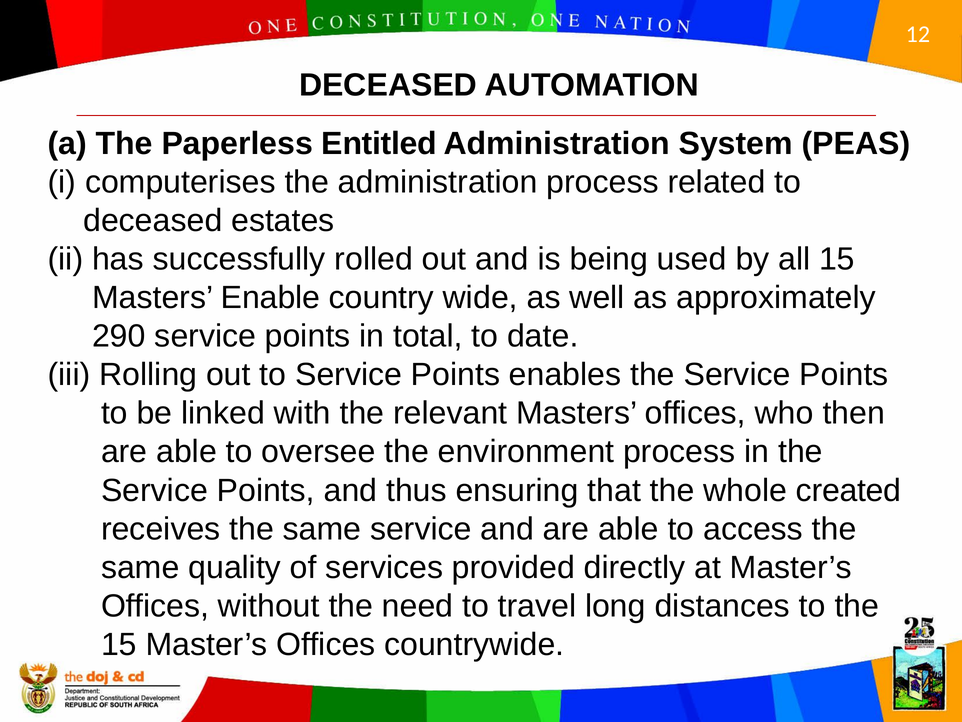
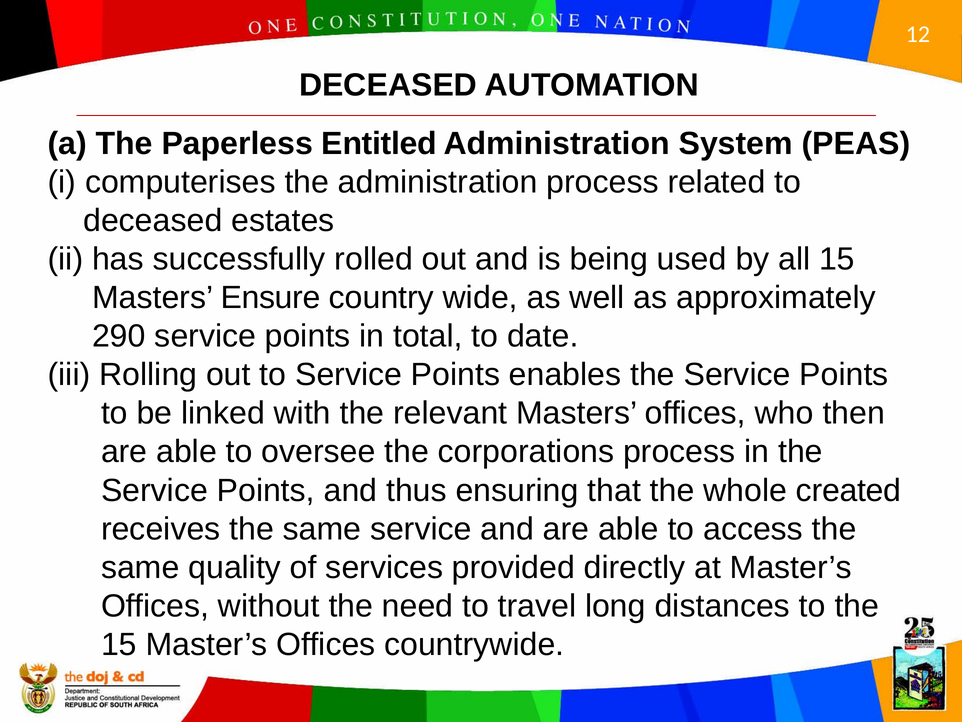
Enable: Enable -> Ensure
environment: environment -> corporations
